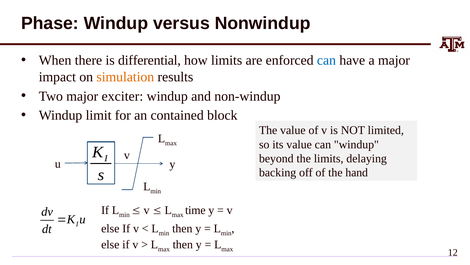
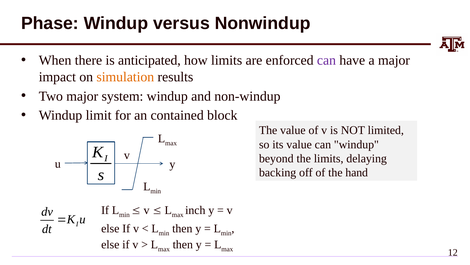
differential: differential -> anticipated
can at (326, 60) colour: blue -> purple
exciter: exciter -> system
time: time -> inch
